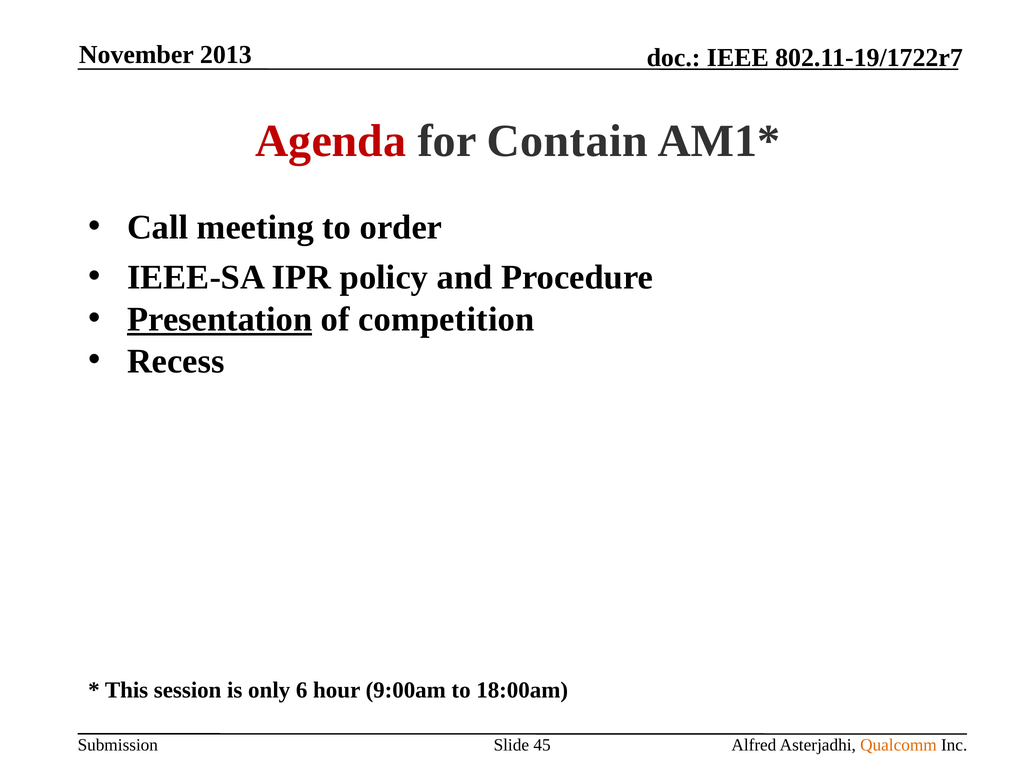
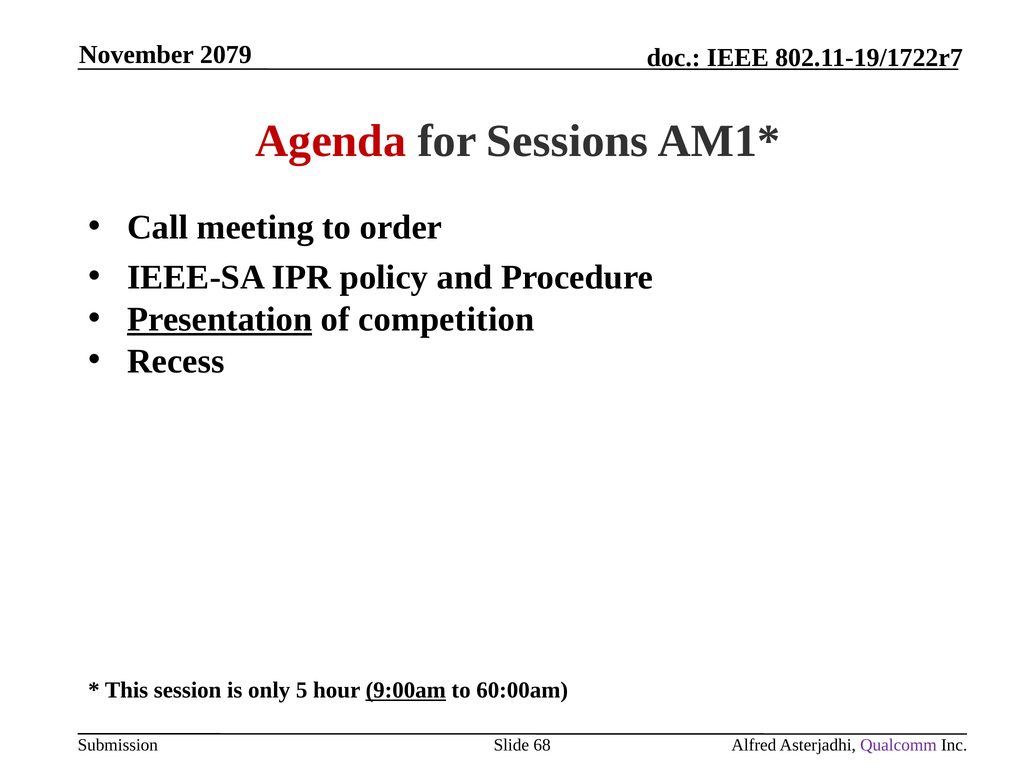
2013: 2013 -> 2079
Contain: Contain -> Sessions
6: 6 -> 5
9:00am underline: none -> present
18:00am: 18:00am -> 60:00am
45: 45 -> 68
Qualcomm colour: orange -> purple
